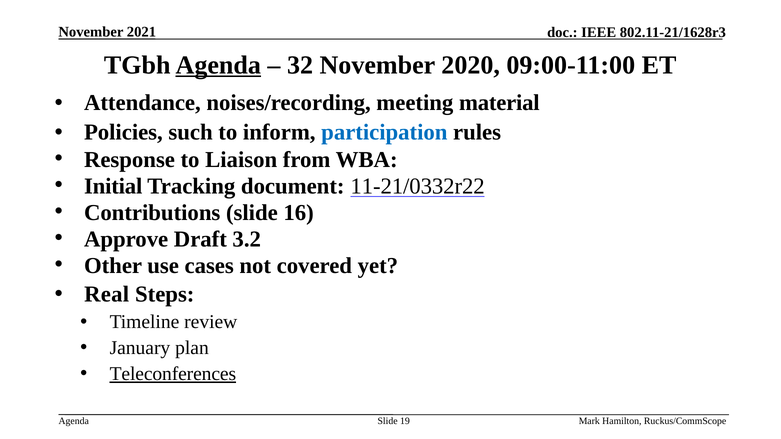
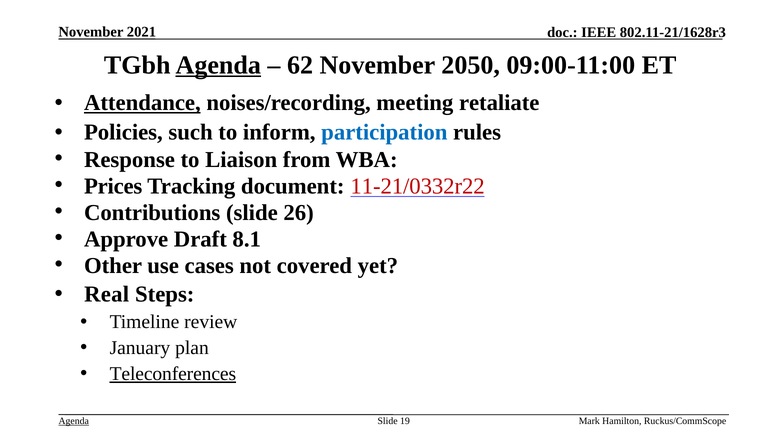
32: 32 -> 62
2020: 2020 -> 2050
Attendance underline: none -> present
material: material -> retaliate
Initial: Initial -> Prices
11-21/0332r22 colour: black -> red
16: 16 -> 26
3.2: 3.2 -> 8.1
Agenda at (74, 421) underline: none -> present
